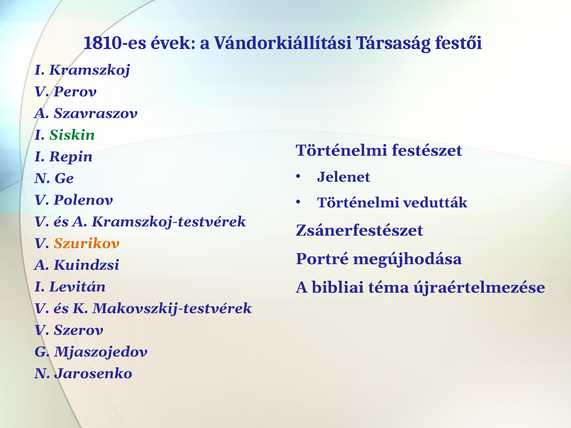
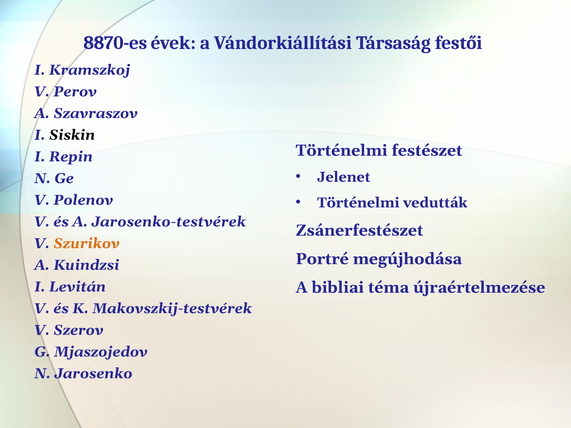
1810-es: 1810-es -> 8870-es
Siskin colour: green -> black
Kramszkoj-testvérek: Kramszkoj-testvérek -> Jarosenko-testvérek
